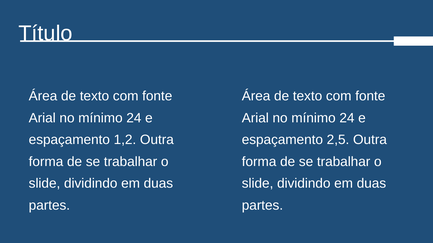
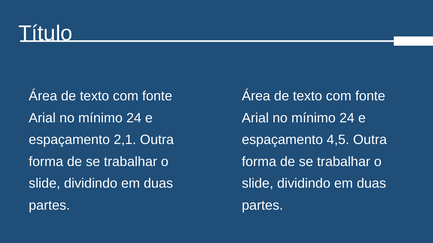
1,2: 1,2 -> 2,1
2,5: 2,5 -> 4,5
